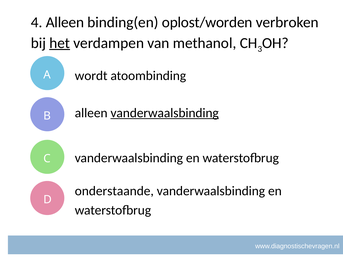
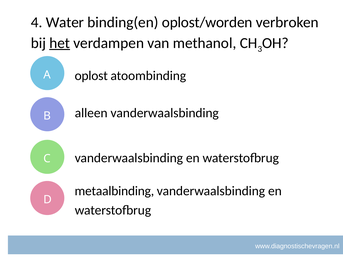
4 Alleen: Alleen -> Water
wordt: wordt -> oplost
vanderwaalsbinding at (165, 113) underline: present -> none
onderstaande: onderstaande -> metaalbinding
